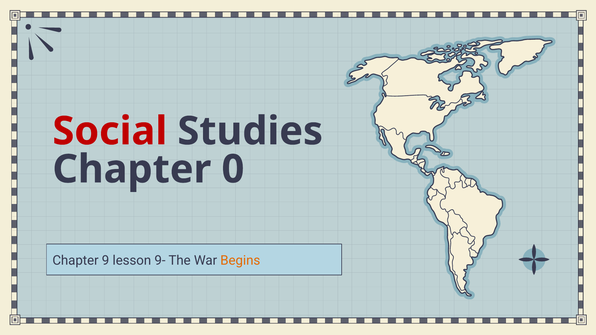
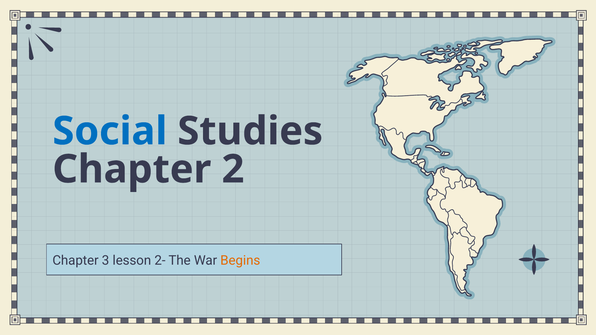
Social colour: red -> blue
0: 0 -> 2
9: 9 -> 3
9-: 9- -> 2-
